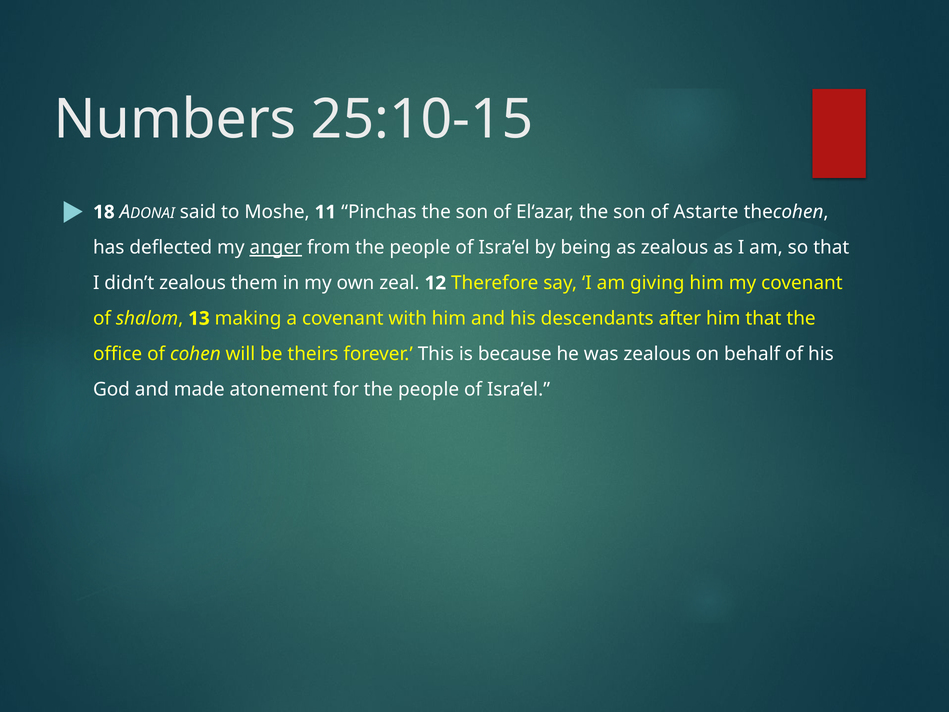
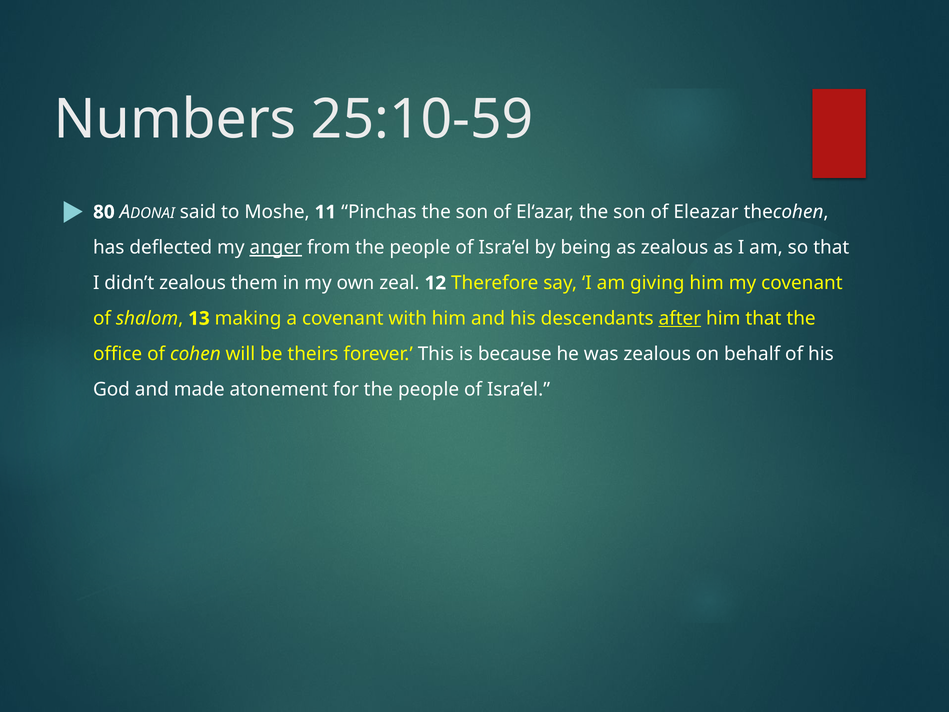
25:10-15: 25:10-15 -> 25:10-59
18: 18 -> 80
Astarte: Astarte -> Eleazar
after underline: none -> present
